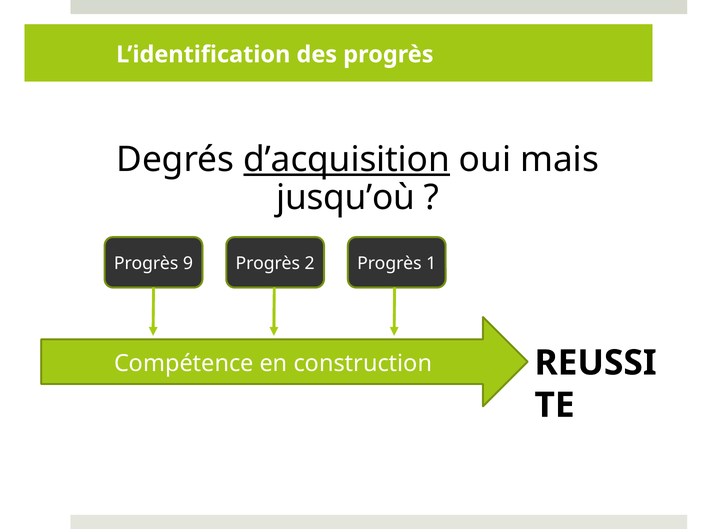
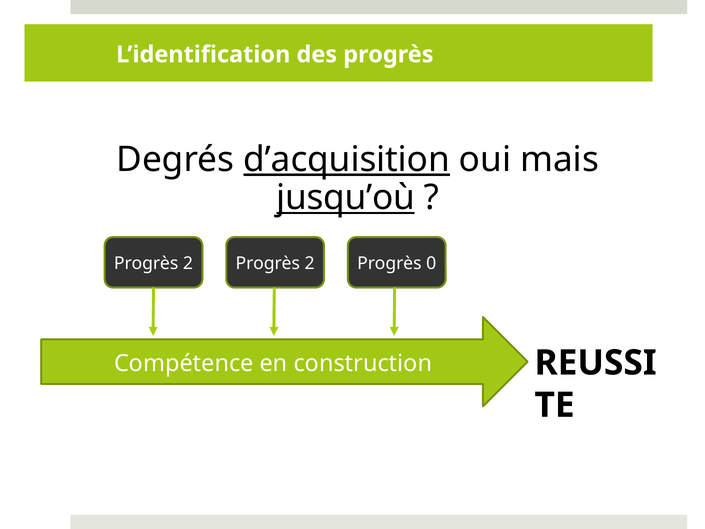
jusqu’où underline: none -> present
9 at (188, 263): 9 -> 2
1: 1 -> 0
